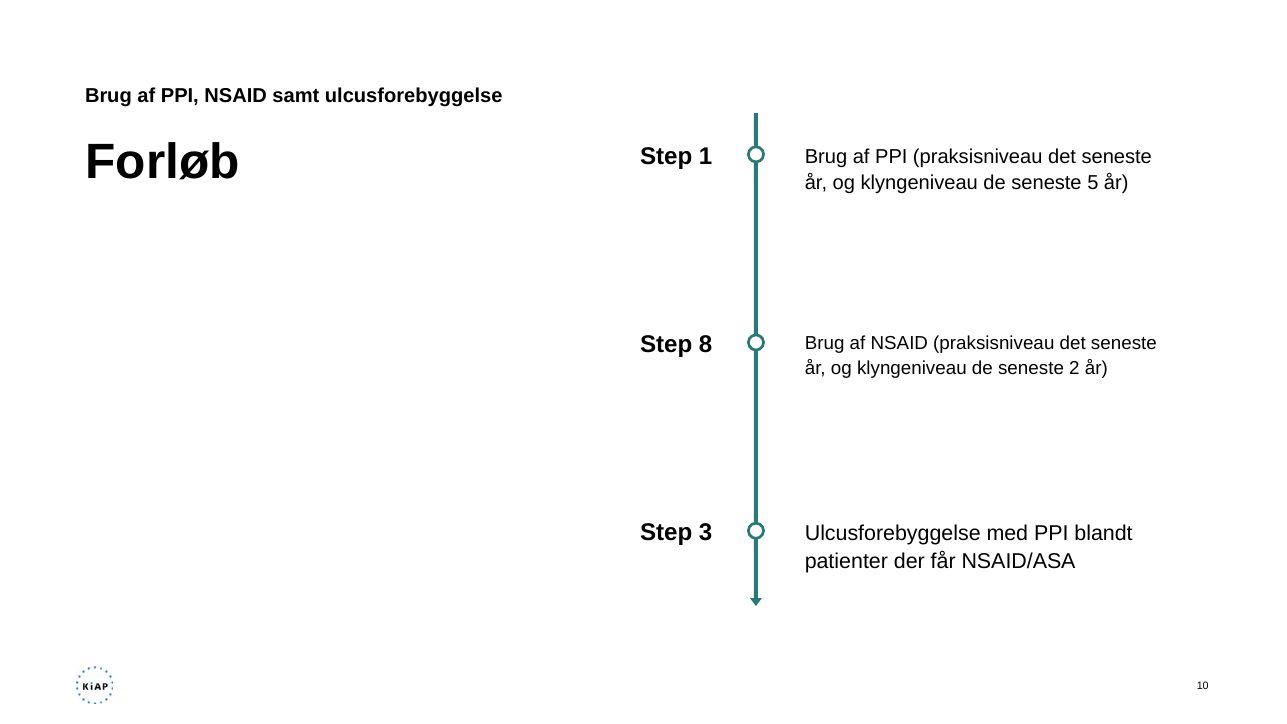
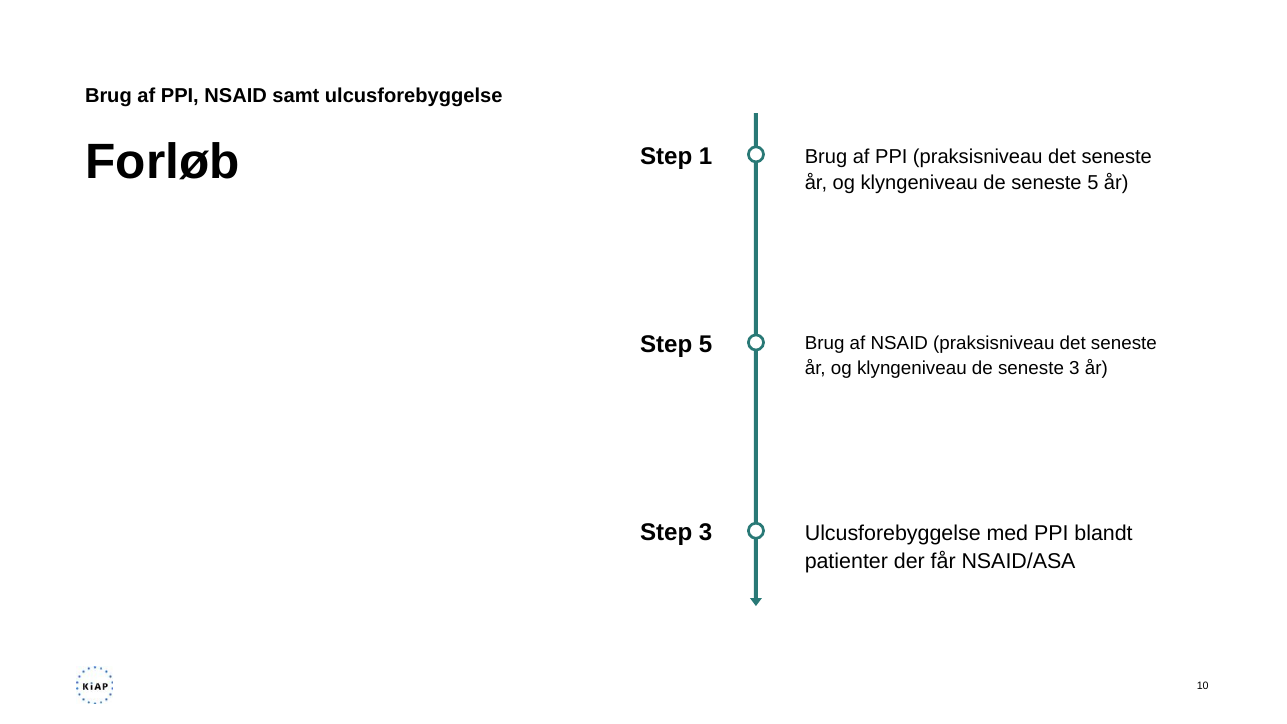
Step 8: 8 -> 5
seneste 2: 2 -> 3
